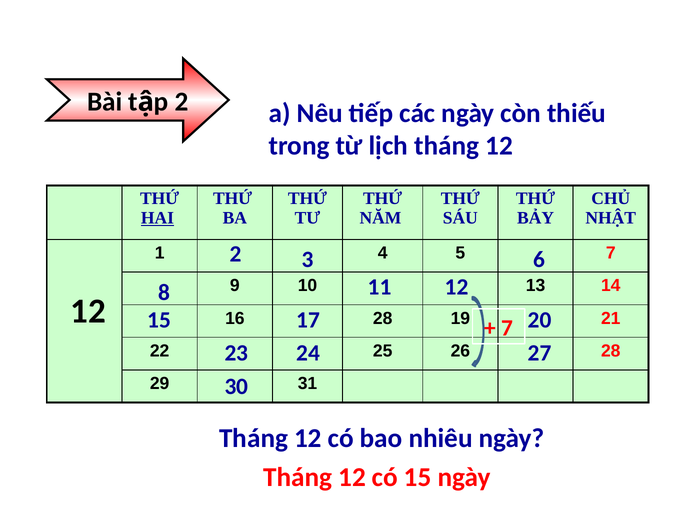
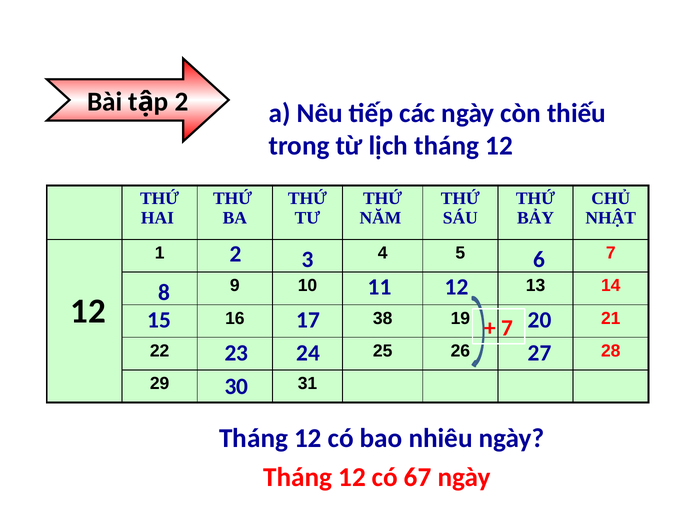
HAI underline: present -> none
16 28: 28 -> 38
có 15: 15 -> 67
